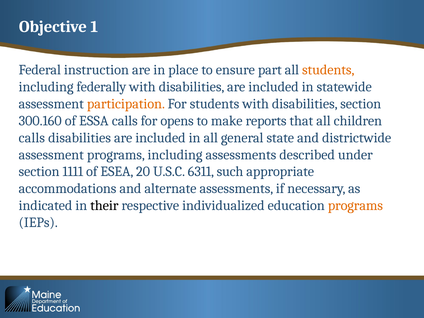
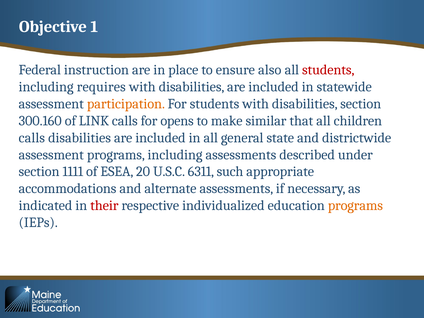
part: part -> also
students at (328, 70) colour: orange -> red
federally: federally -> requires
ESSA: ESSA -> LINK
reports: reports -> similar
their colour: black -> red
